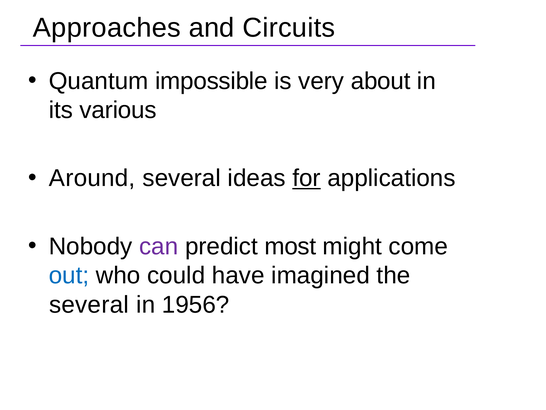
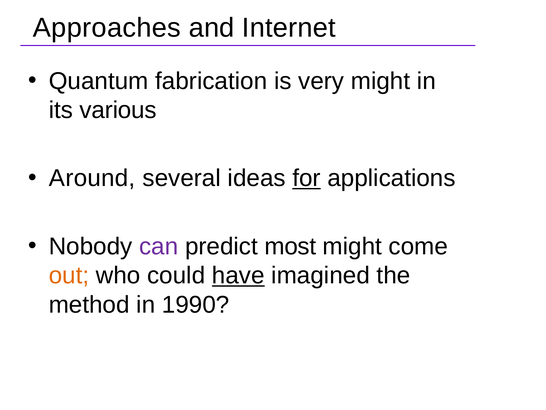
Circuits: Circuits -> Internet
impossible: impossible -> fabrication
very about: about -> might
out colour: blue -> orange
have underline: none -> present
several at (89, 304): several -> method
1956: 1956 -> 1990
